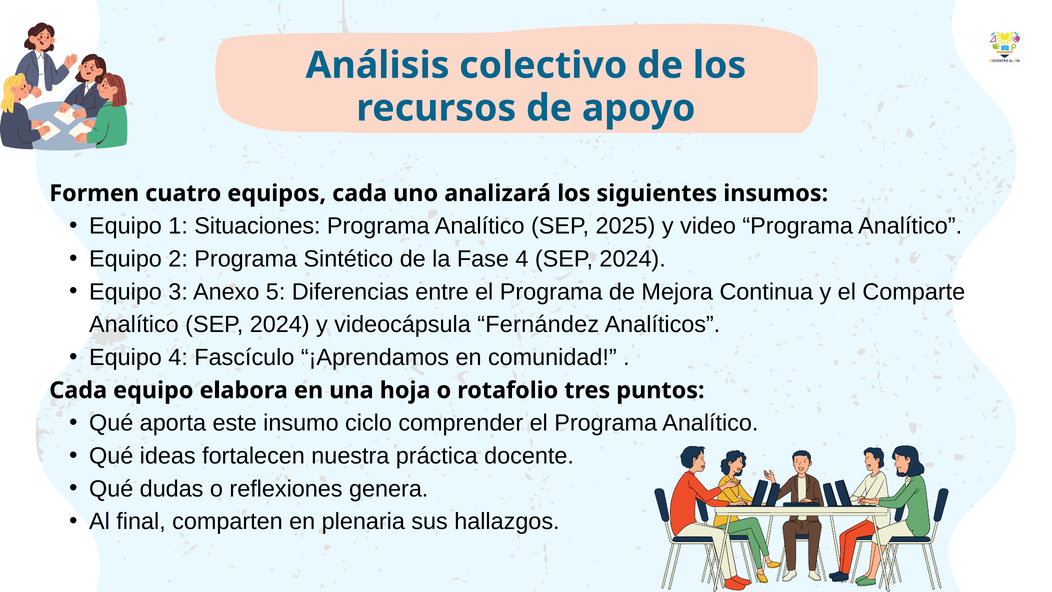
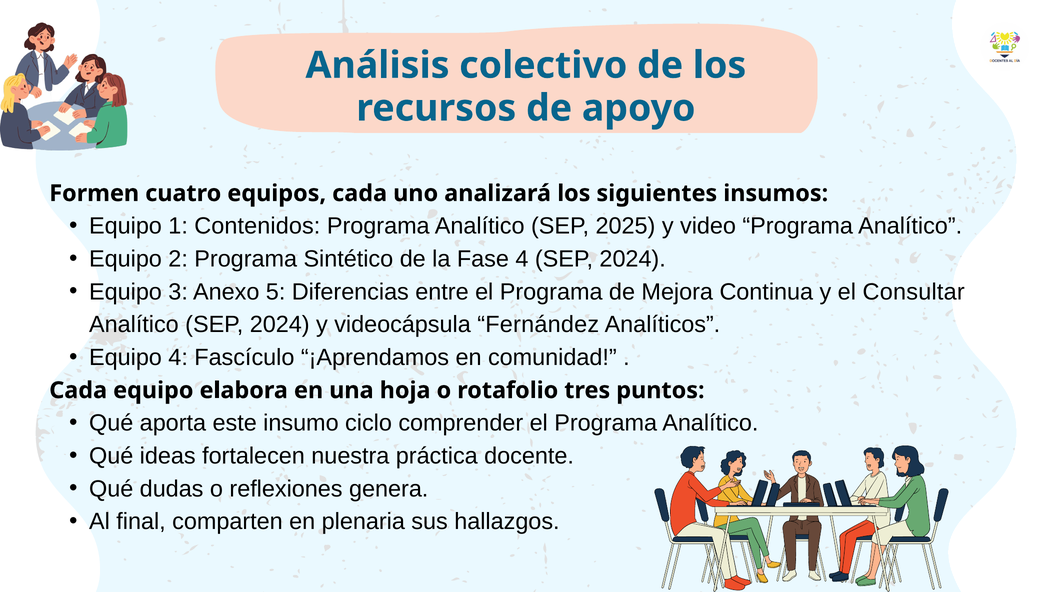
Situaciones: Situaciones -> Contenidos
Comparte: Comparte -> Consultar
